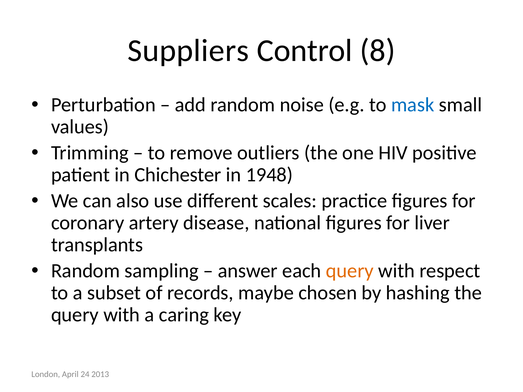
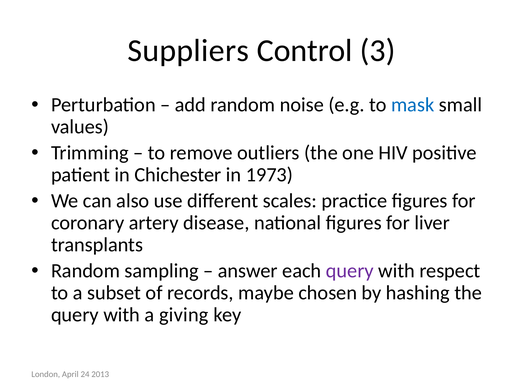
8: 8 -> 3
1948: 1948 -> 1973
query at (350, 271) colour: orange -> purple
caring: caring -> giving
